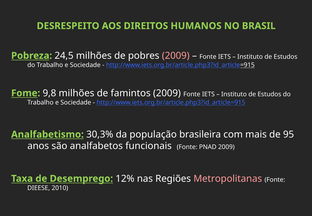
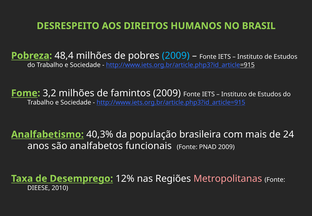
24,5: 24,5 -> 48,4
2009 at (176, 56) colour: pink -> light blue
9,8: 9,8 -> 3,2
30,3%: 30,3% -> 40,3%
95: 95 -> 24
